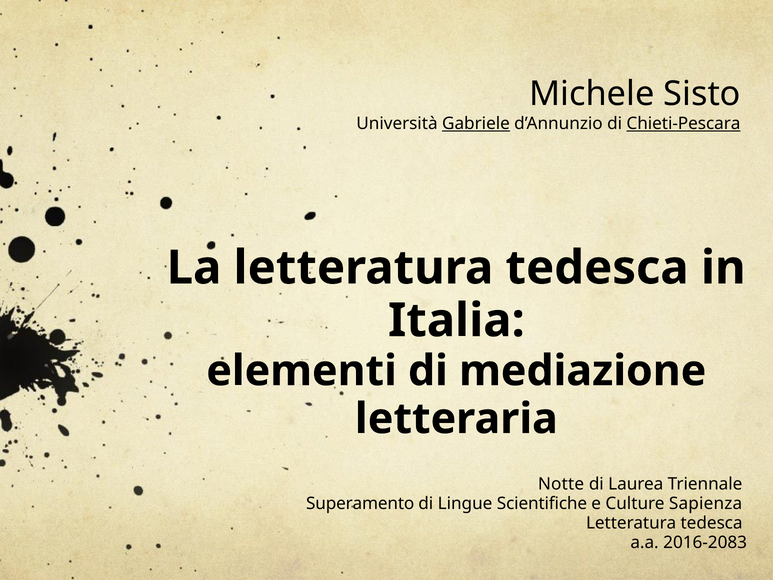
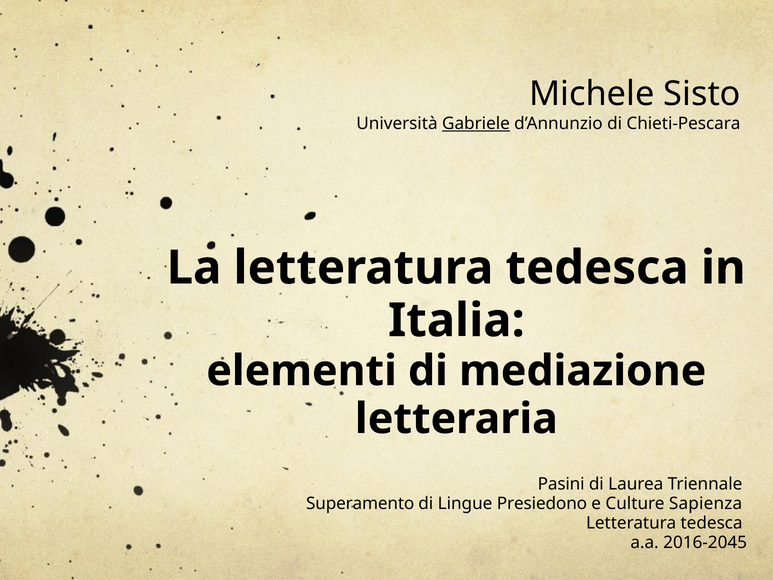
Chieti-Pescara underline: present -> none
Notte: Notte -> Pasini
Scientifiche: Scientifiche -> Presiedono
2016-2083: 2016-2083 -> 2016-2045
